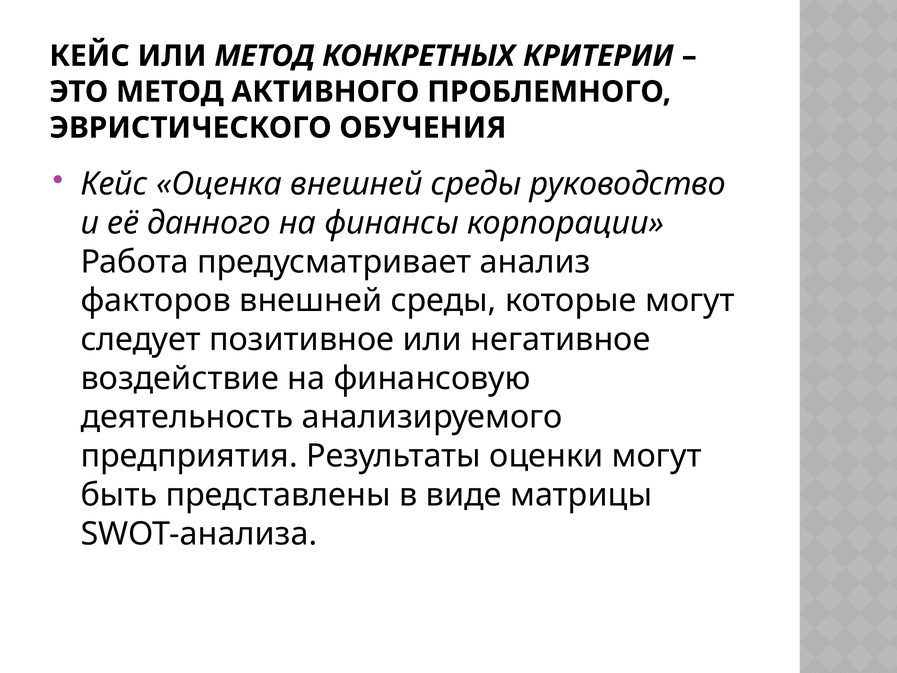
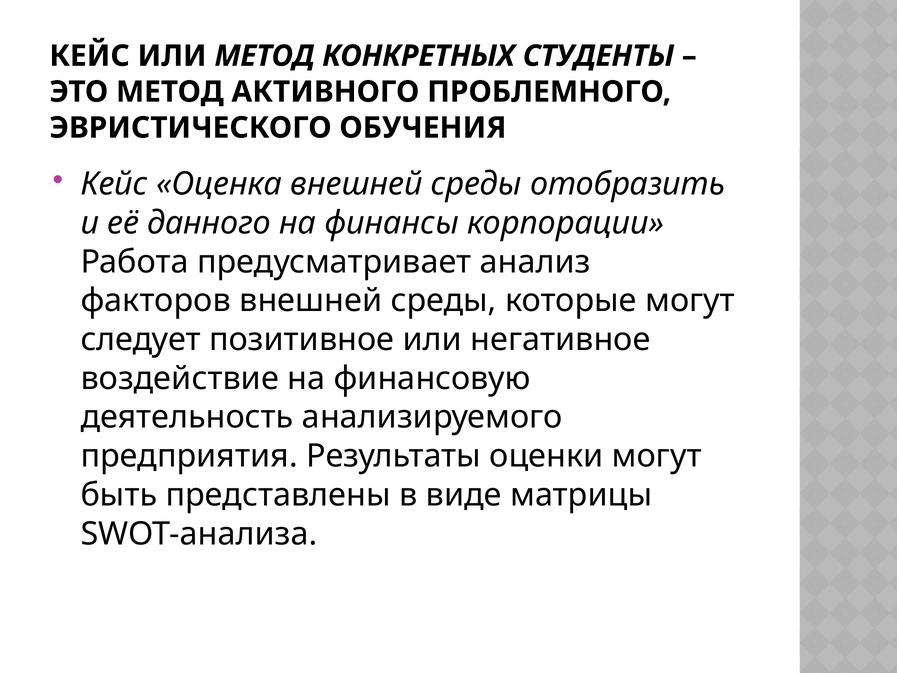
КРИТЕРИИ: КРИТЕРИИ -> СТУДЕНТЫ
руководство: руководство -> отобразить
